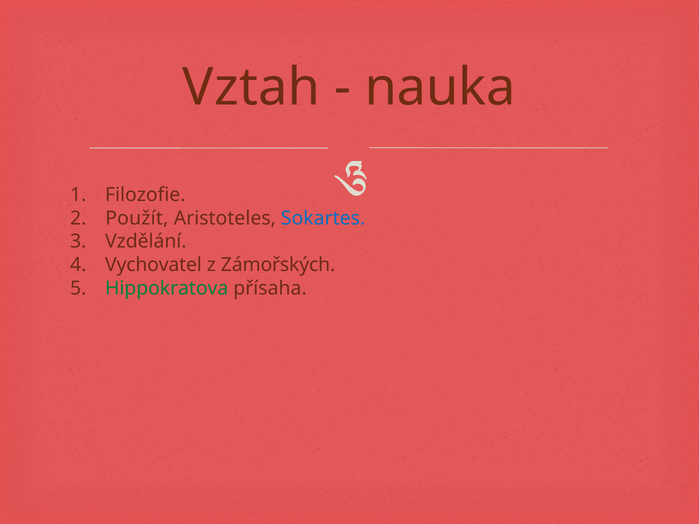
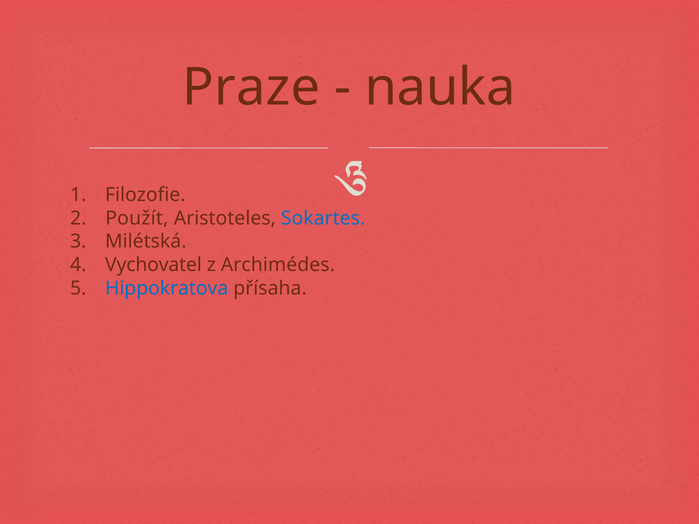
Vztah: Vztah -> Praze
Vzdělání: Vzdělání -> Milétská
Zámořských: Zámořských -> Archimédes
Hippokratova colour: green -> blue
